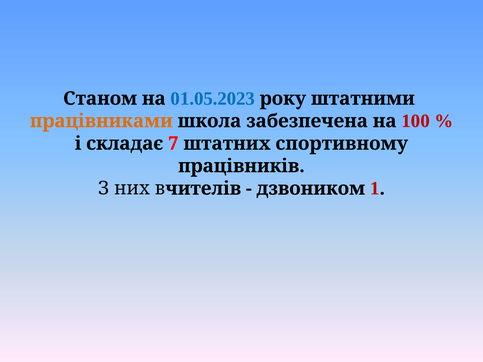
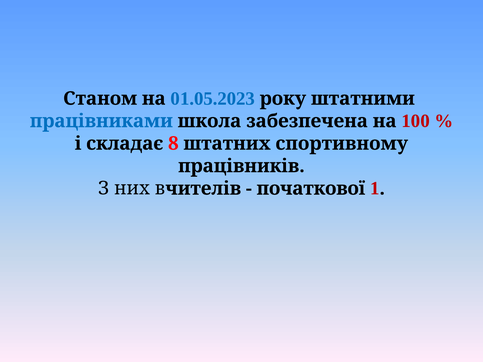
працівниками colour: orange -> blue
7: 7 -> 8
дзвоником: дзвоником -> початкової
